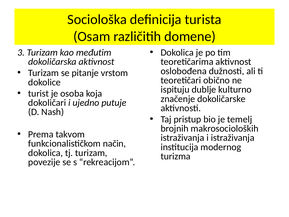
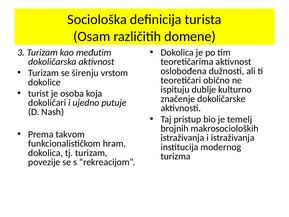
pitanje: pitanje -> širenju
način: način -> hram
